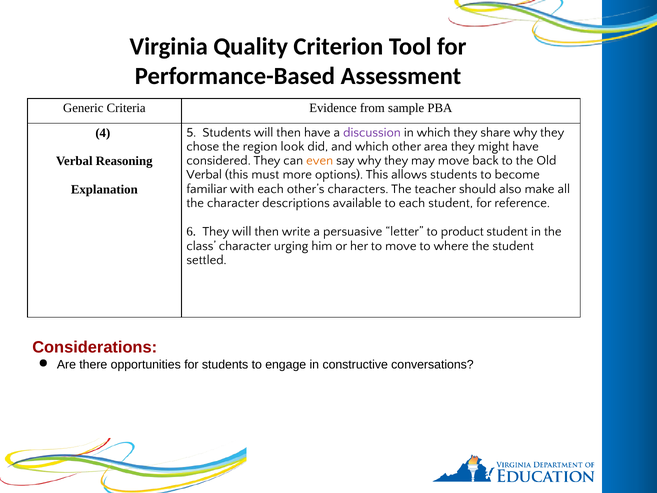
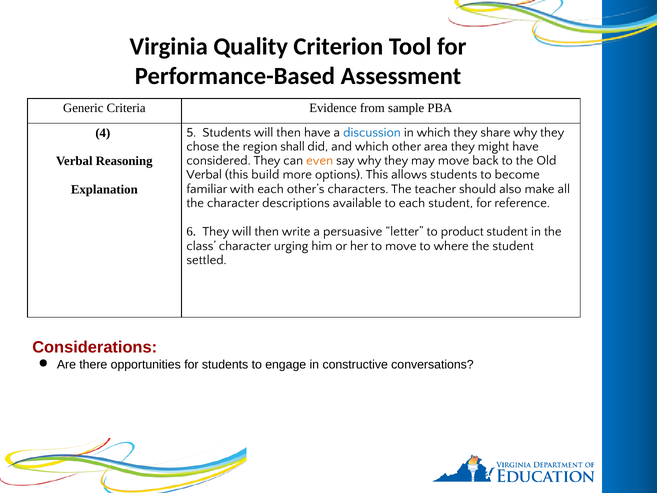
discussion colour: purple -> blue
look: look -> shall
must: must -> build
